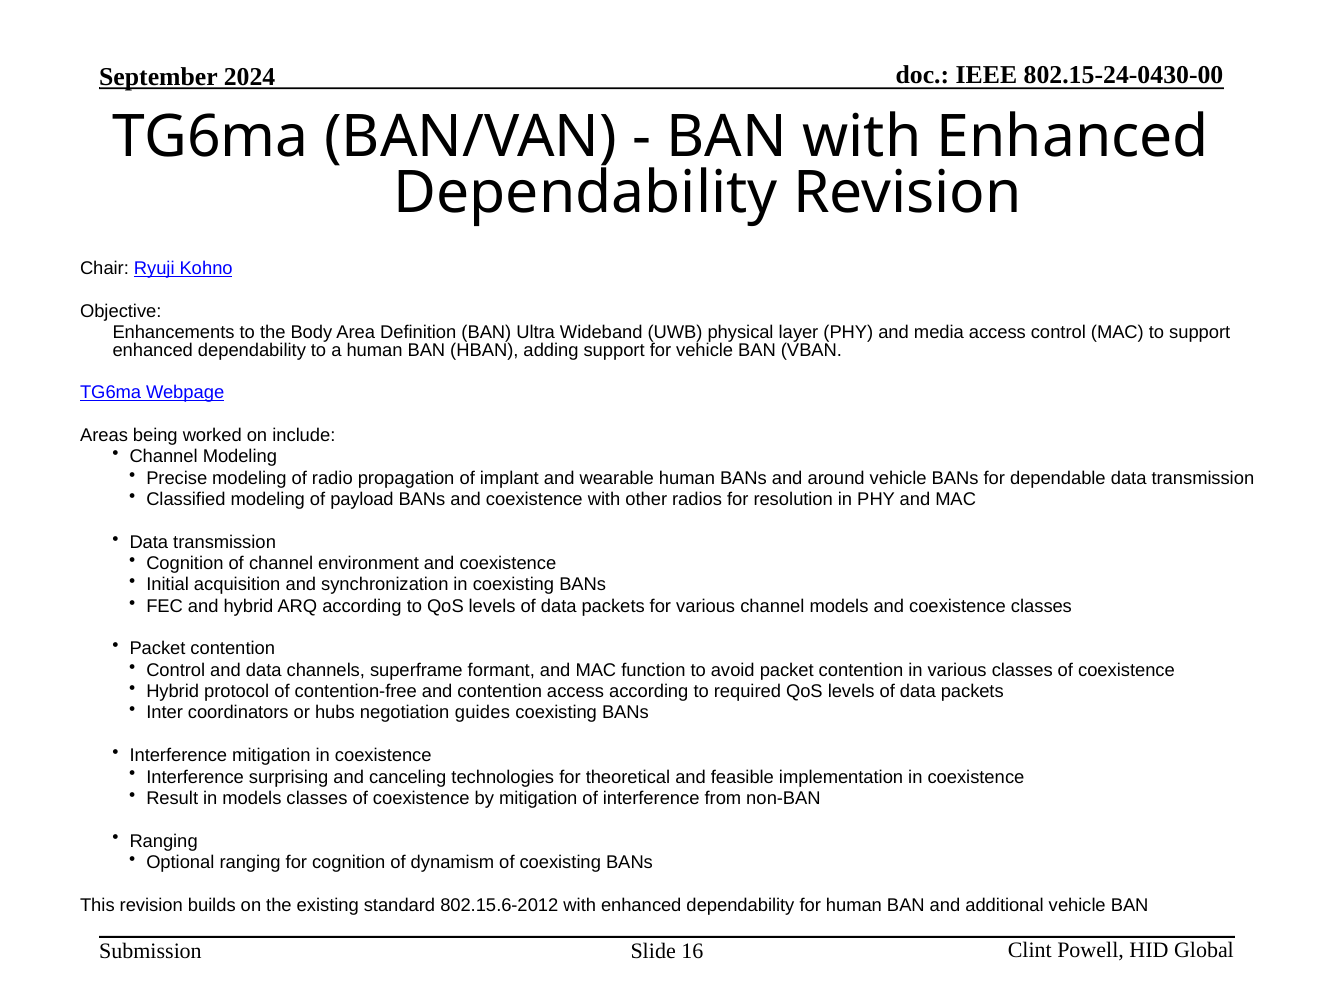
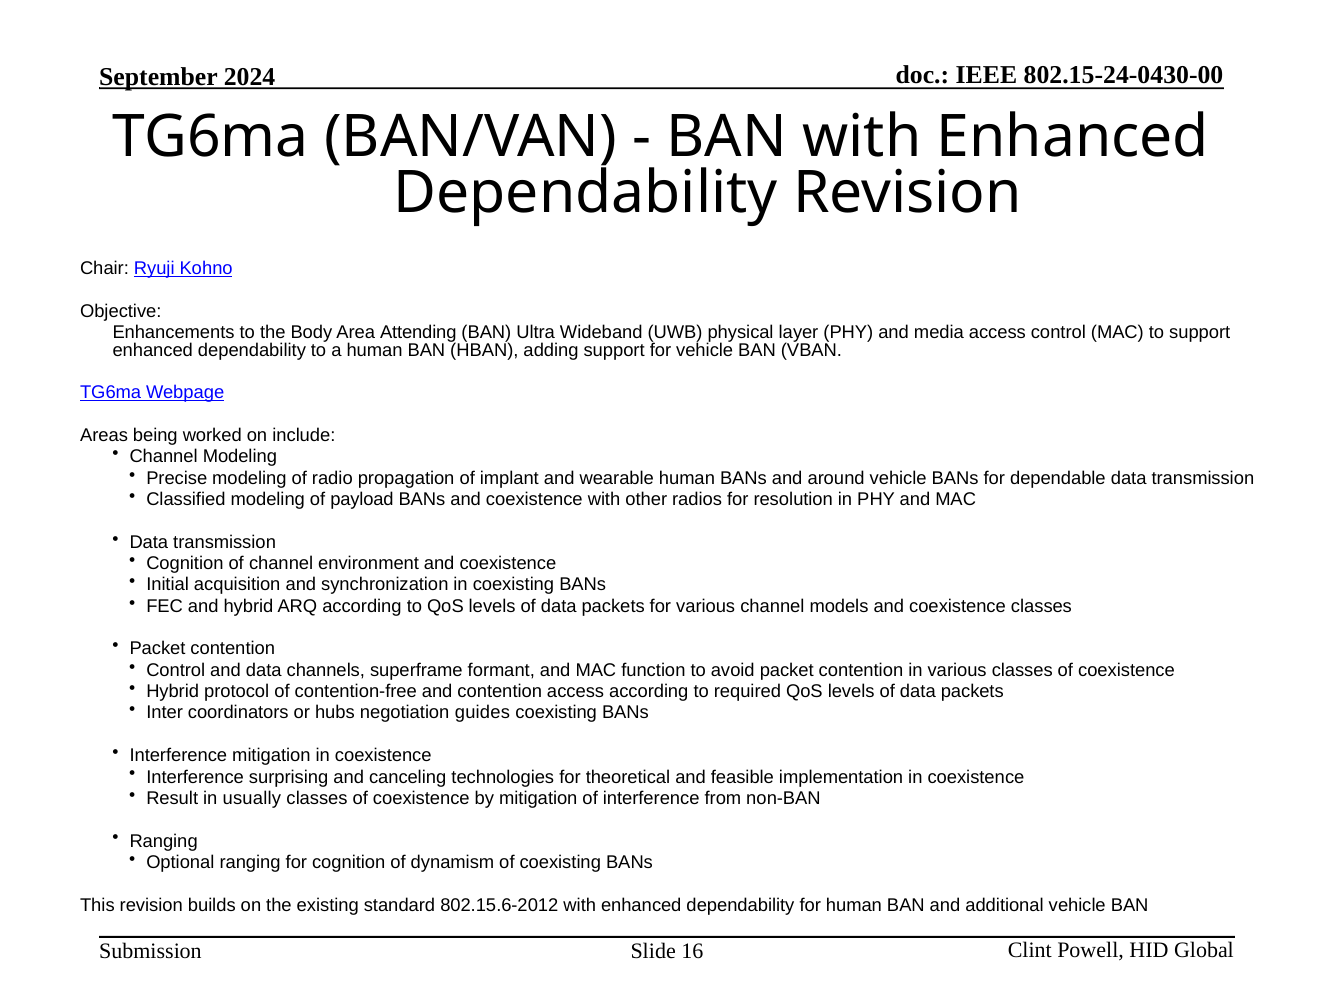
Definition: Definition -> Attending
in models: models -> usually
